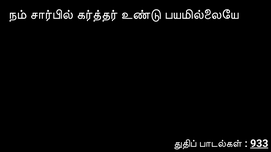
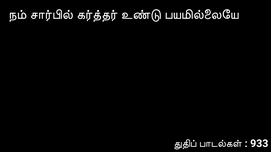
933 underline: present -> none
